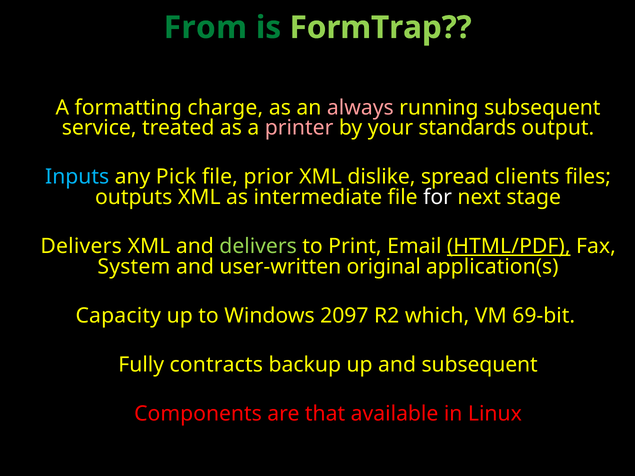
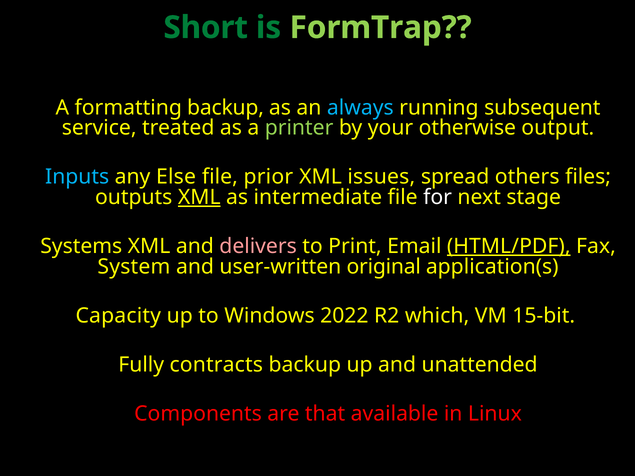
From: From -> Short
formatting charge: charge -> backup
always colour: pink -> light blue
printer colour: pink -> light green
standards: standards -> otherwise
Pick: Pick -> Else
dislike: dislike -> issues
clients: clients -> others
XML at (199, 197) underline: none -> present
Delivers at (81, 246): Delivers -> Systems
delivers at (258, 246) colour: light green -> pink
2097: 2097 -> 2022
69-bit: 69-bit -> 15-bit
and subsequent: subsequent -> unattended
